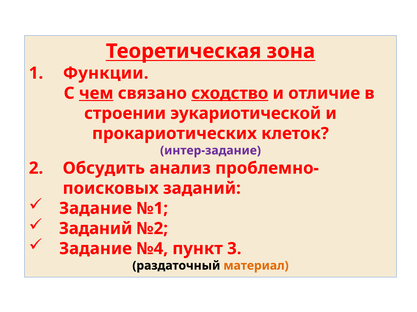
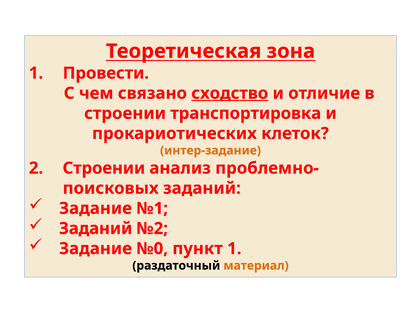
Функции: Функции -> Провести
чем underline: present -> none
эукариотической: эукариотической -> транспортировка
интер-задание colour: purple -> orange
Обсудить at (104, 169): Обсудить -> Строении
№4: №4 -> №0
пункт 3: 3 -> 1
